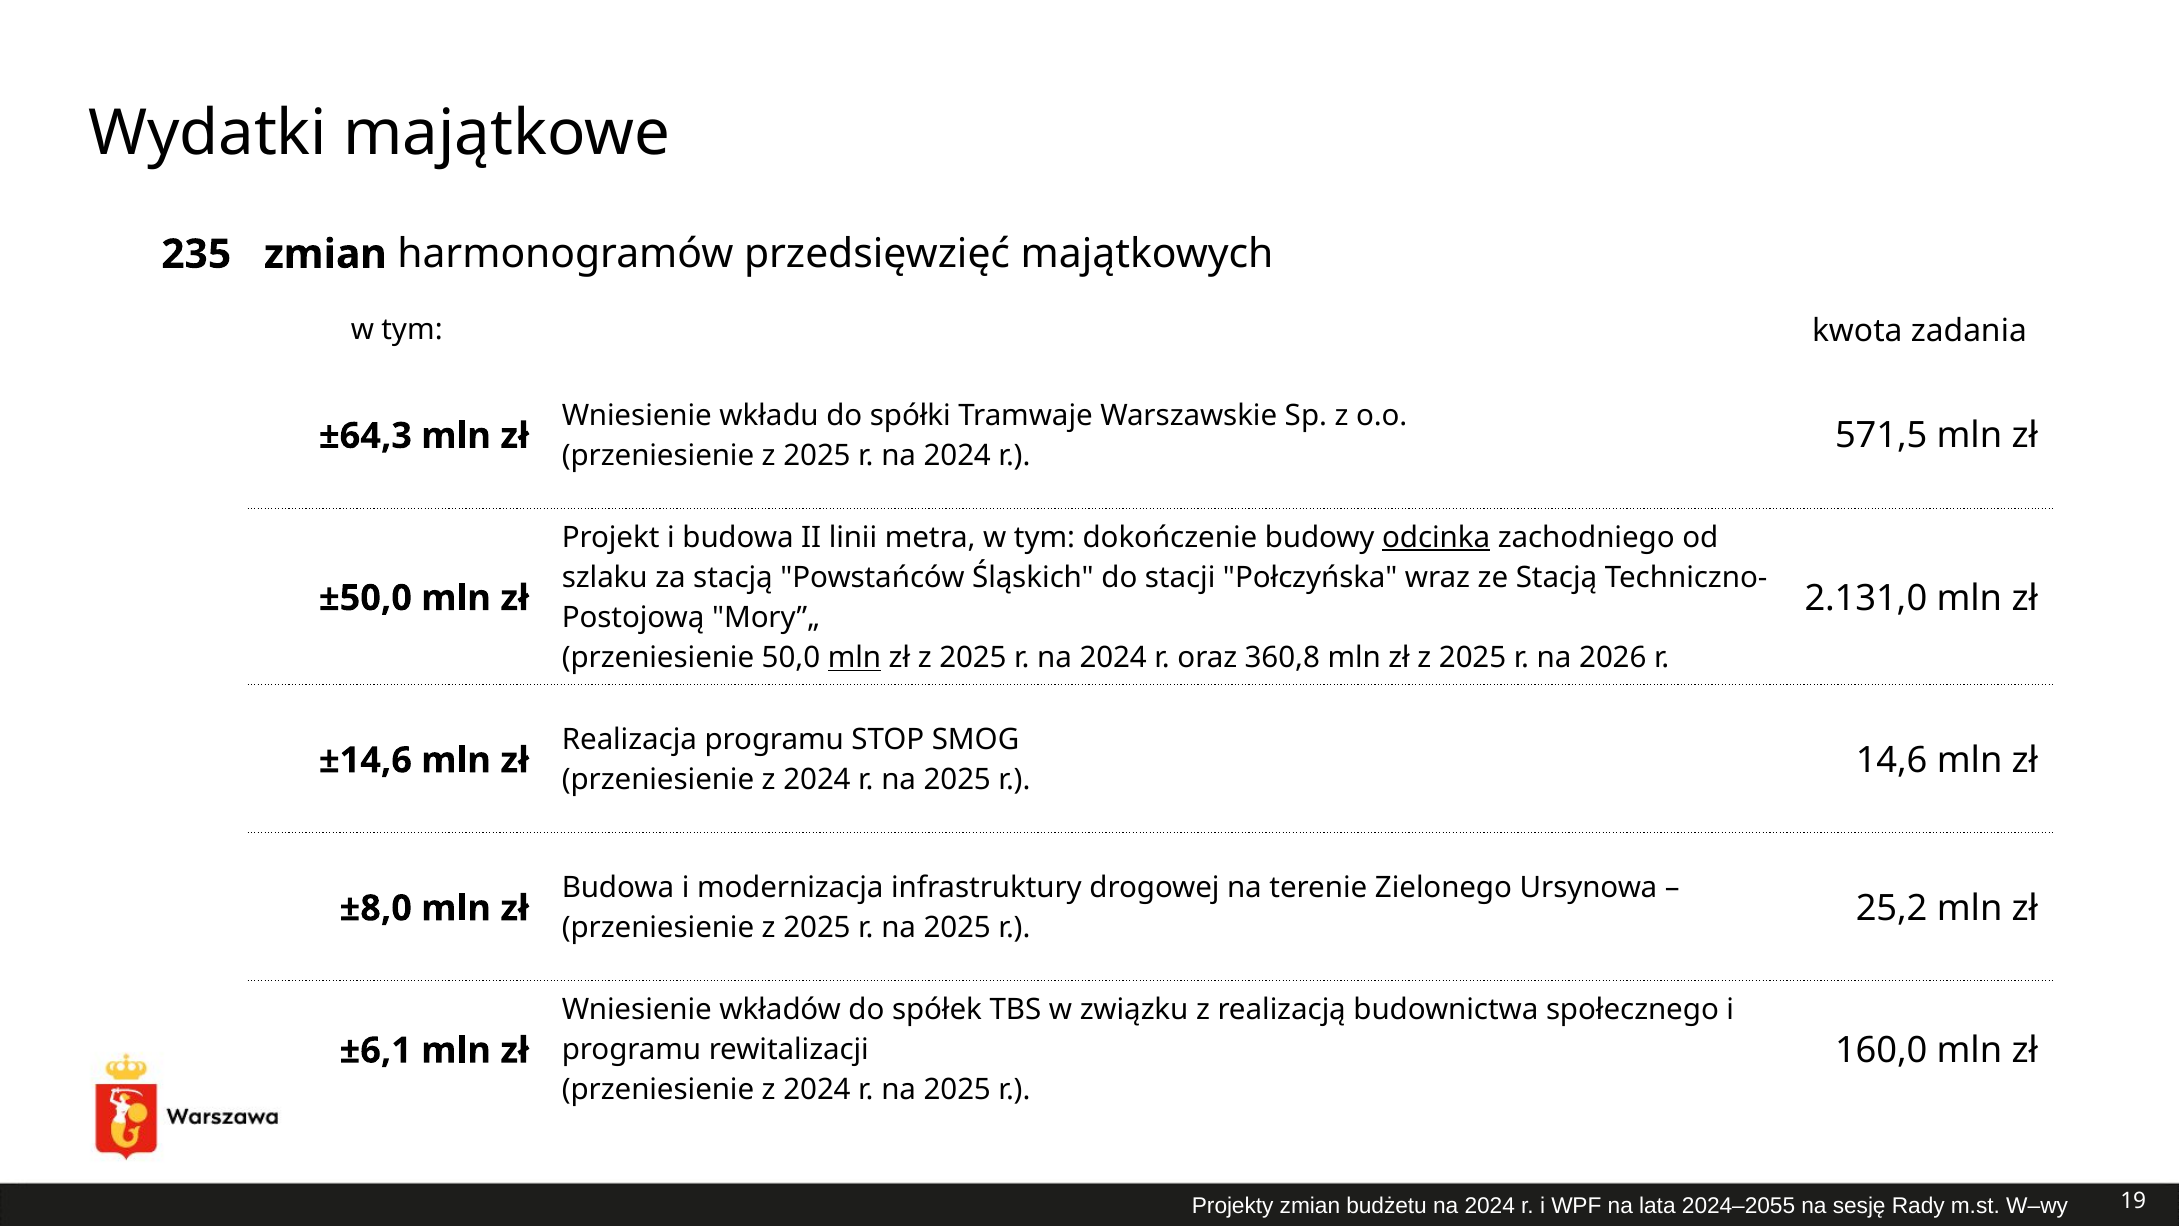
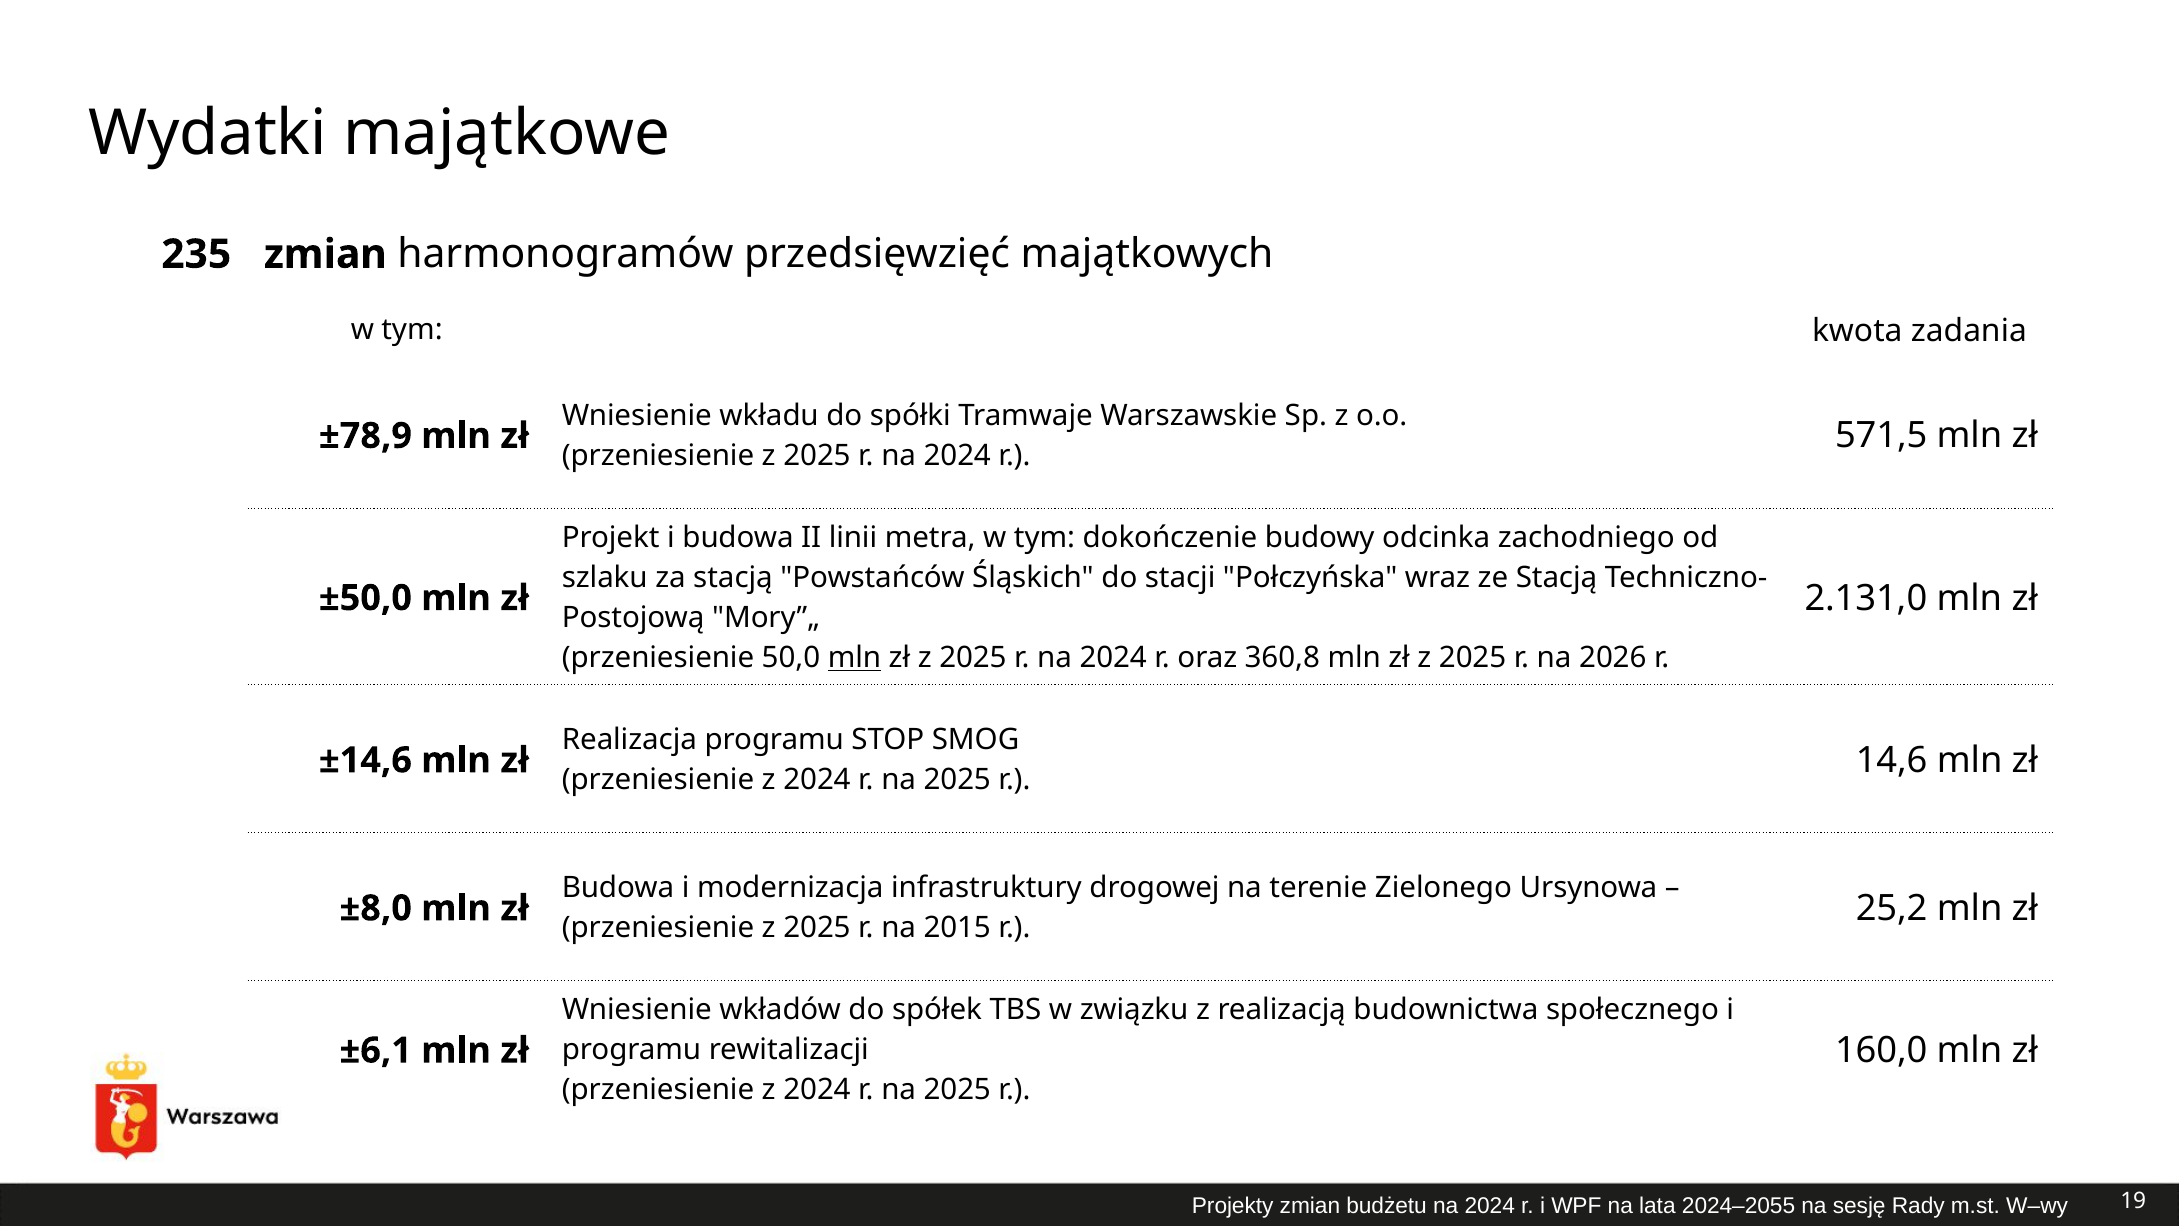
±64,3: ±64,3 -> ±78,9
odcinka underline: present -> none
2025 r na 2025: 2025 -> 2015
